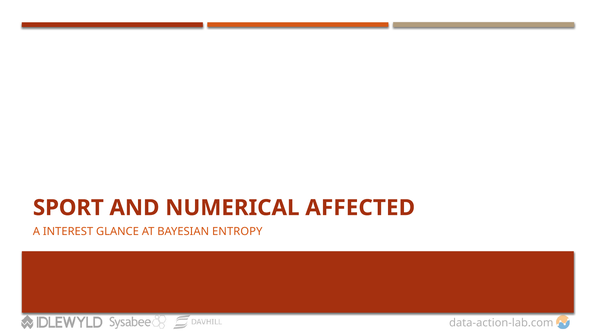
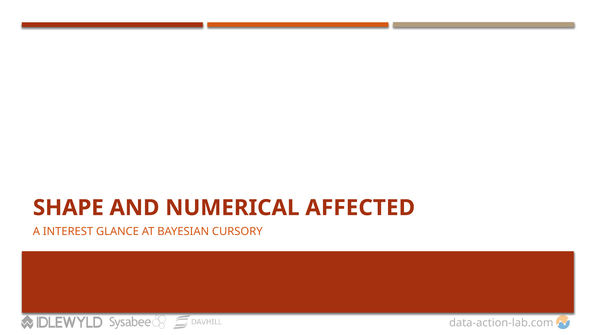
SPORT: SPORT -> SHAPE
ENTROPY: ENTROPY -> CURSORY
